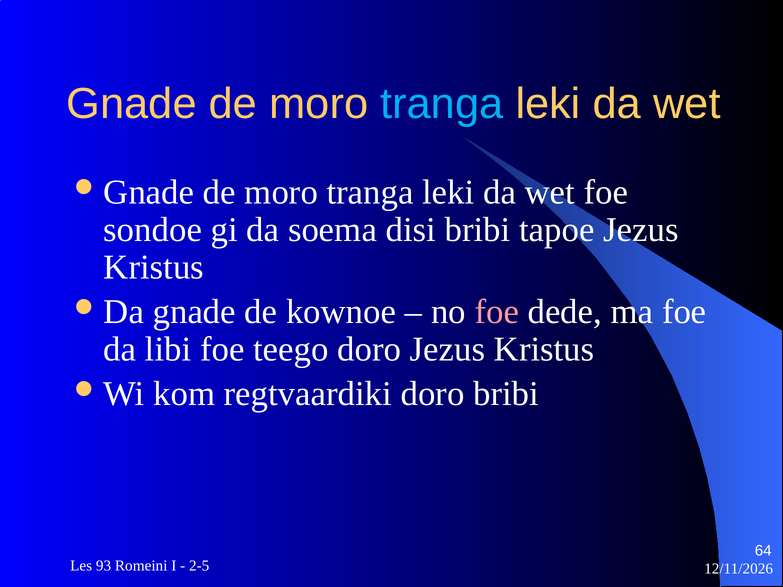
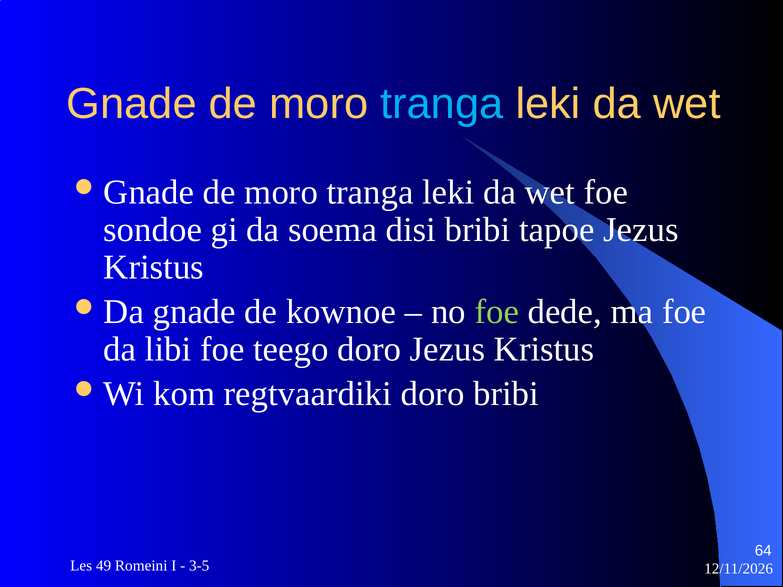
foe at (497, 312) colour: pink -> light green
93: 93 -> 49
2-5: 2-5 -> 3-5
